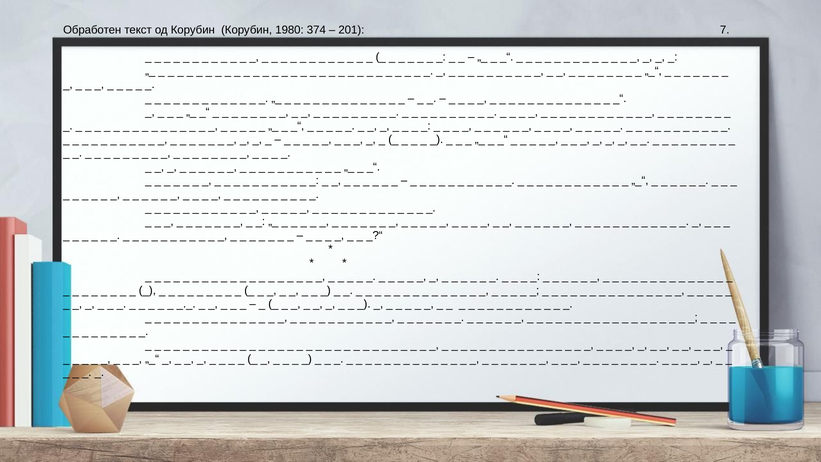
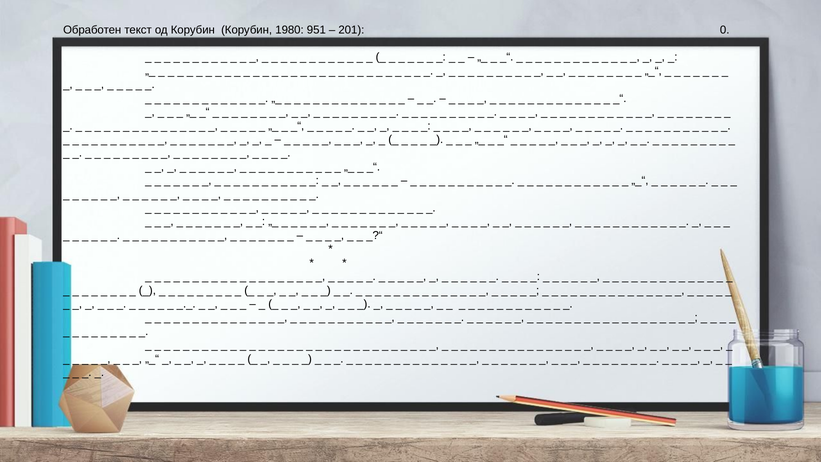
374: 374 -> 951
7: 7 -> 0
